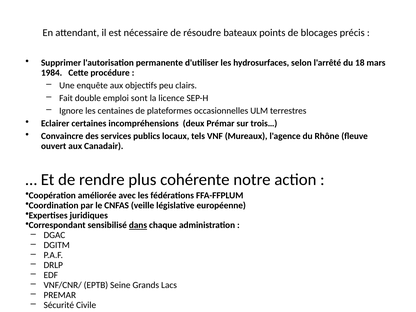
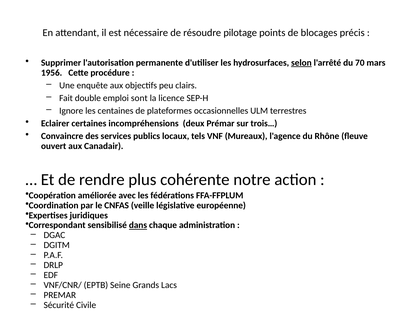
bateaux: bateaux -> pilotage
selon underline: none -> present
18: 18 -> 70
1984: 1984 -> 1956
